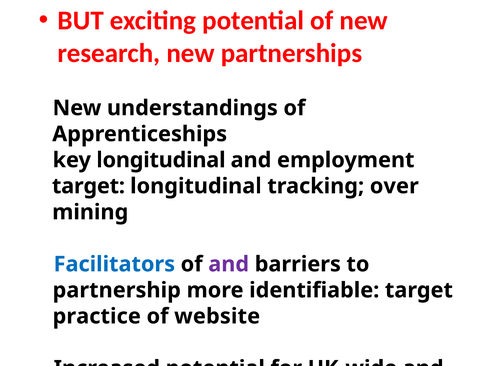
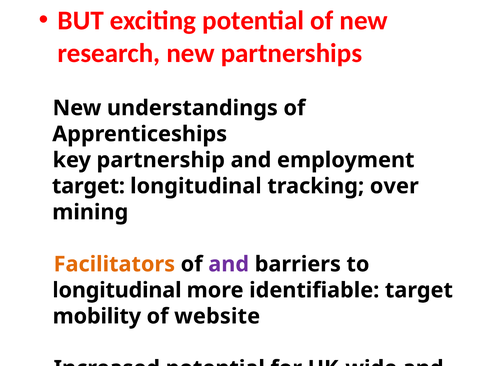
key longitudinal: longitudinal -> partnership
Facilitators colour: blue -> orange
partnership at (117, 290): partnership -> longitudinal
practice: practice -> mobility
